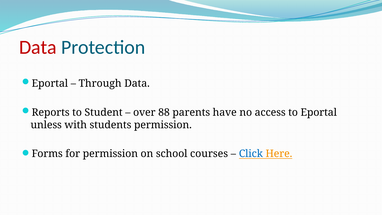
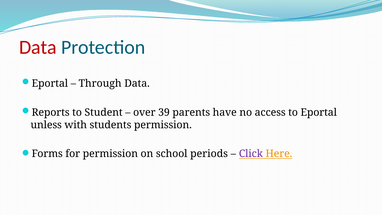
88: 88 -> 39
courses: courses -> periods
Click colour: blue -> purple
